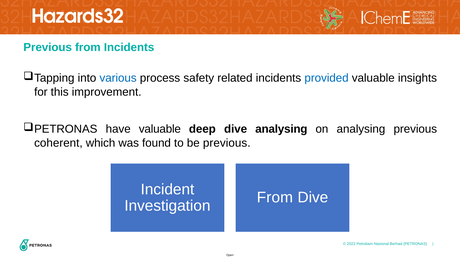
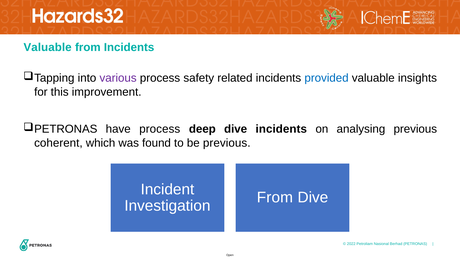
Previous at (48, 47): Previous -> Valuable
various colour: blue -> purple
have valuable: valuable -> process
dive analysing: analysing -> incidents
